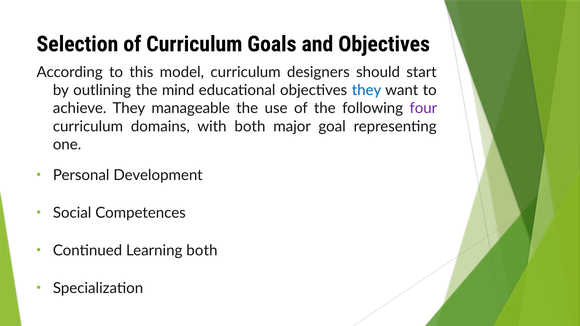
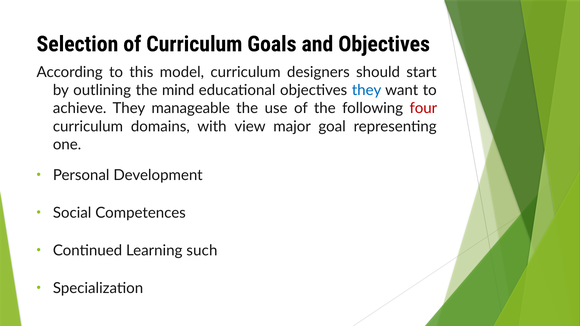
four colour: purple -> red
with both: both -> view
Learning both: both -> such
